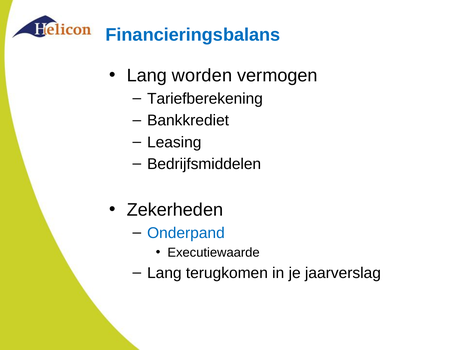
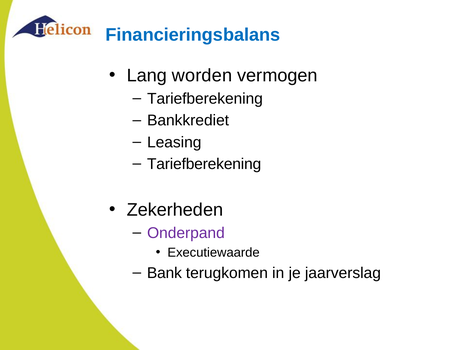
Bedrijfsmiddelen at (204, 164): Bedrijfsmiddelen -> Tariefberekening
Onderpand colour: blue -> purple
Lang at (164, 273): Lang -> Bank
